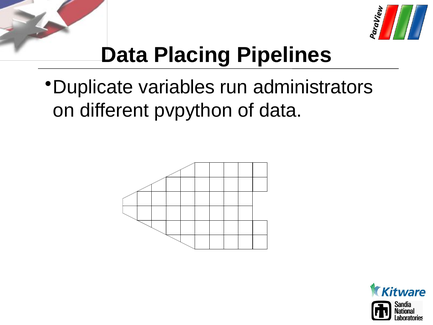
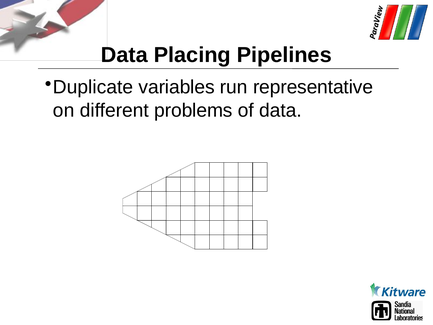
administrators: administrators -> representative
pvpython: pvpython -> problems
